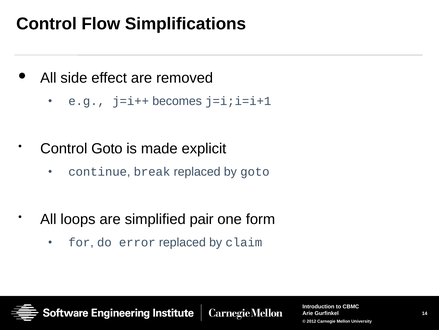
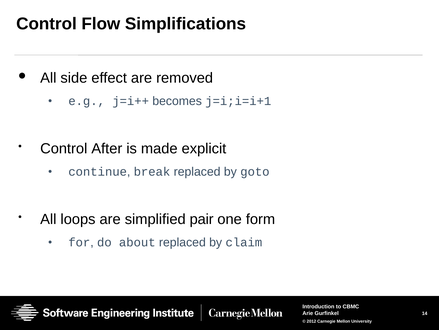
Control Goto: Goto -> After
error: error -> about
